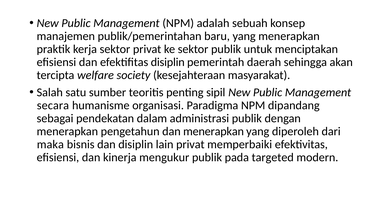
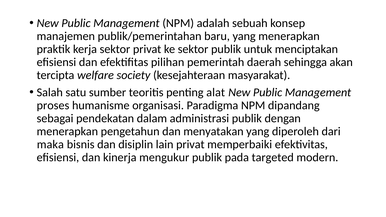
efektifitas disiplin: disiplin -> pilihan
sipil: sipil -> alat
secara: secara -> proses
dan menerapkan: menerapkan -> menyatakan
